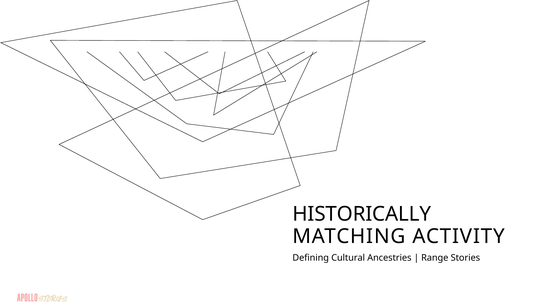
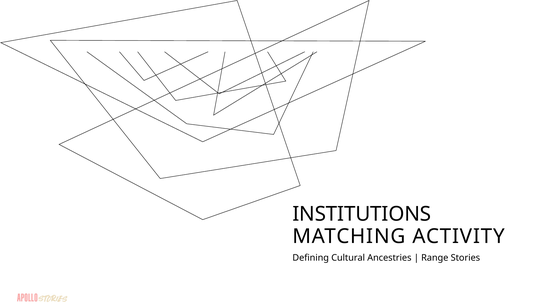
HISTORICALLY: HISTORICALLY -> INSTITUTIONS
